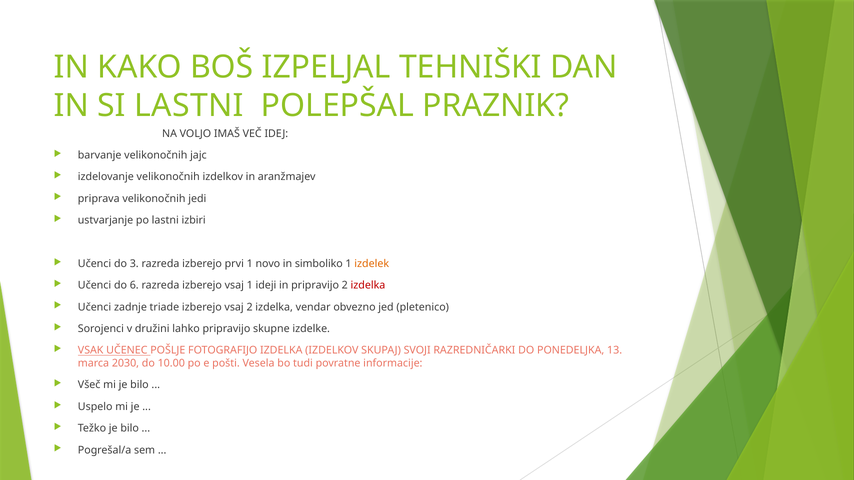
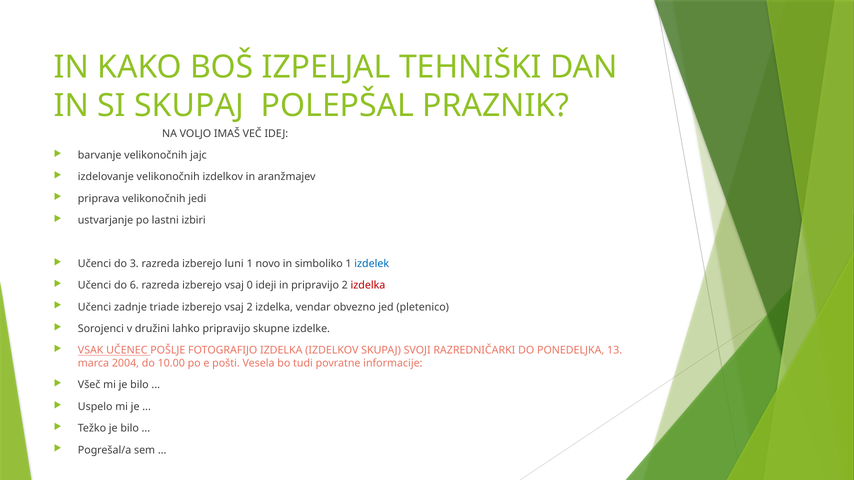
SI LASTNI: LASTNI -> SKUPAJ
prvi: prvi -> luni
izdelek colour: orange -> blue
vsaj 1: 1 -> 0
2030: 2030 -> 2004
